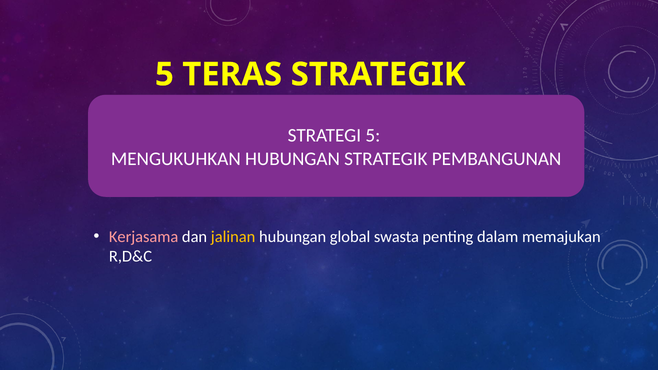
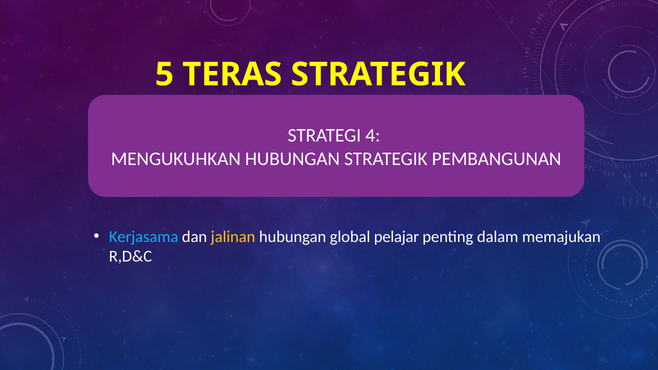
STRATEGI 5: 5 -> 4
Kerjasama colour: pink -> light blue
swasta: swasta -> pelajar
